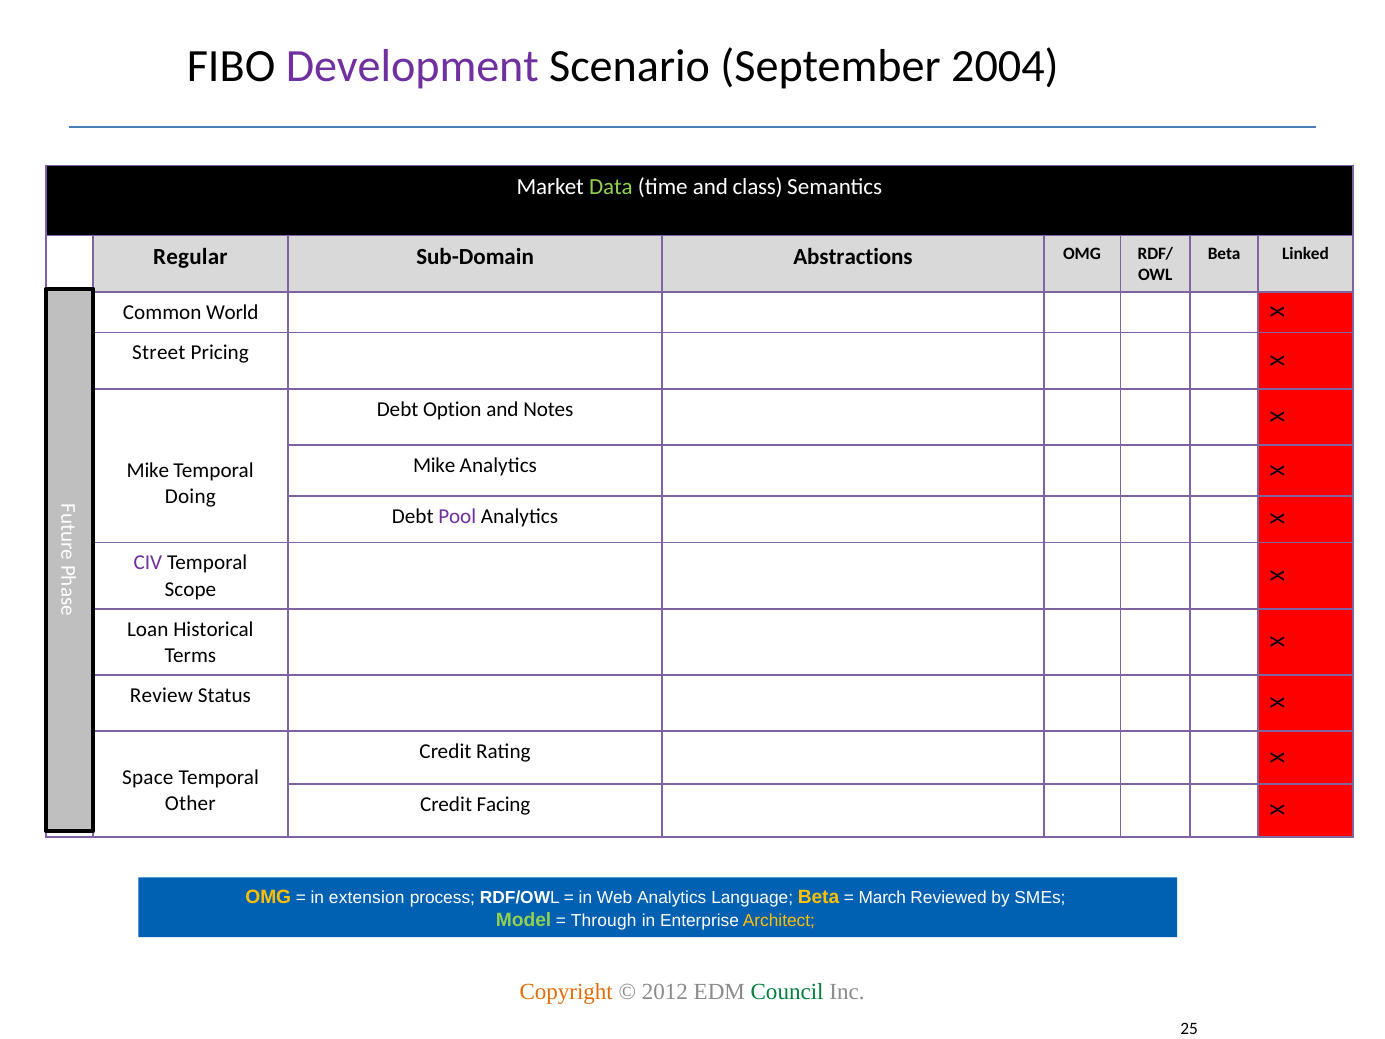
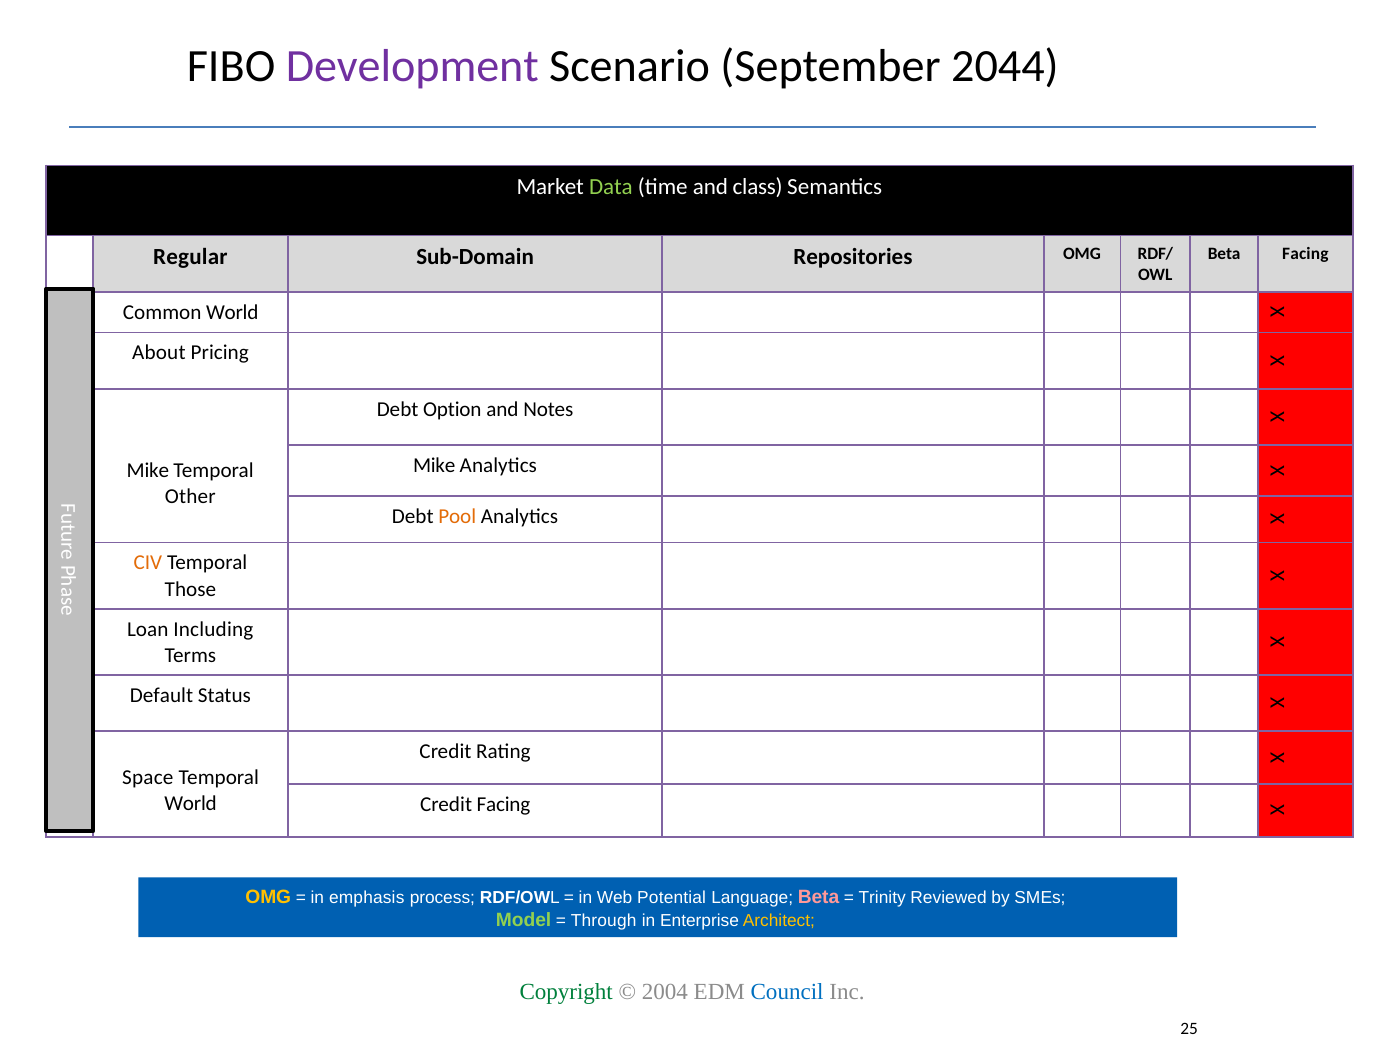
2004: 2004 -> 2044
Beta Linked: Linked -> Facing
Abstractions: Abstractions -> Repositories
Street: Street -> About
Doing: Doing -> Other
Pool colour: purple -> orange
CIV colour: purple -> orange
Scope: Scope -> Those
Historical: Historical -> Including
Review: Review -> Default
Other at (190, 803): Other -> World
extension: extension -> emphasis
Web Analytics: Analytics -> Potential
Beta at (819, 897) colour: yellow -> pink
March: March -> Trinity
Copyright colour: orange -> green
2012: 2012 -> 2004
Council colour: green -> blue
